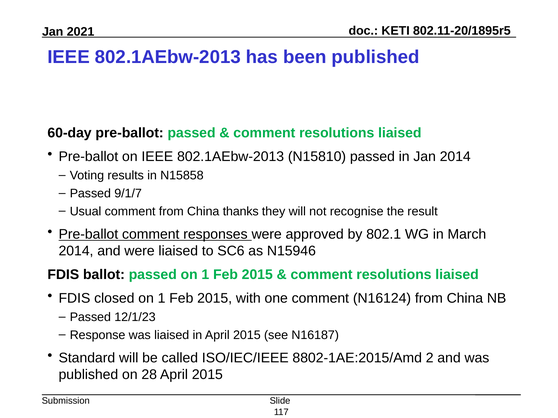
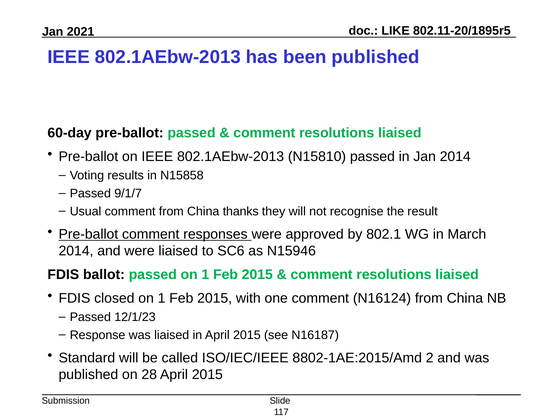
KETI: KETI -> LIKE
